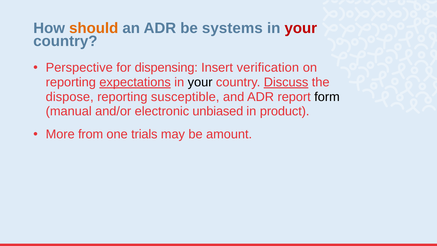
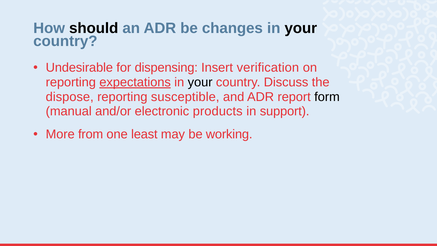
should colour: orange -> black
systems: systems -> changes
your at (301, 28) colour: red -> black
Perspective: Perspective -> Undesirable
Discuss underline: present -> none
unbiased: unbiased -> products
product: product -> support
trials: trials -> least
amount: amount -> working
